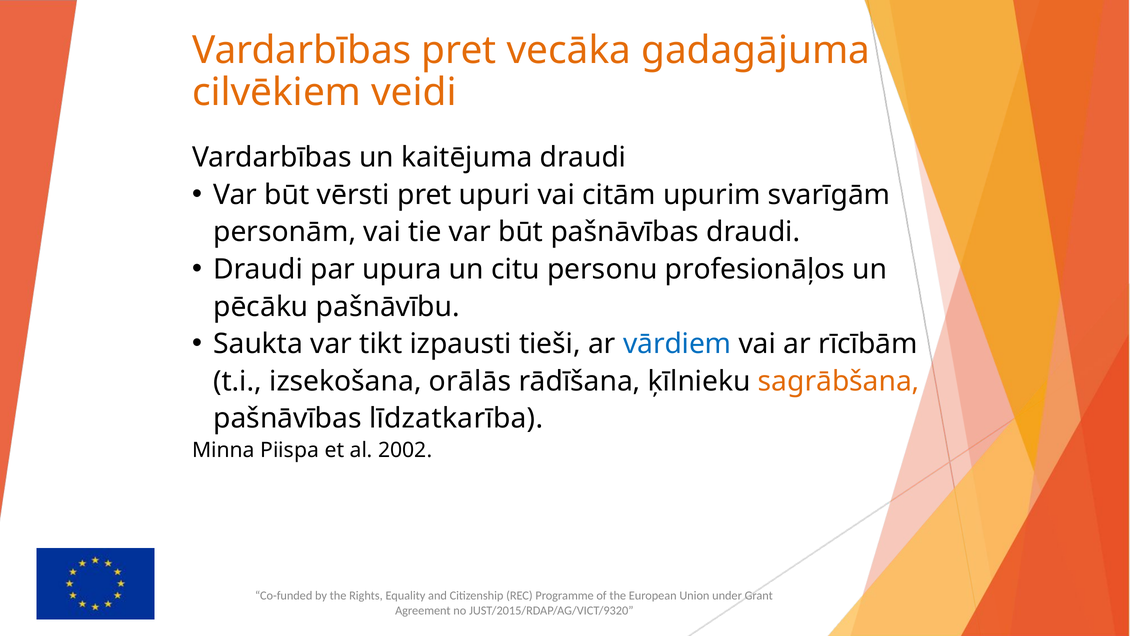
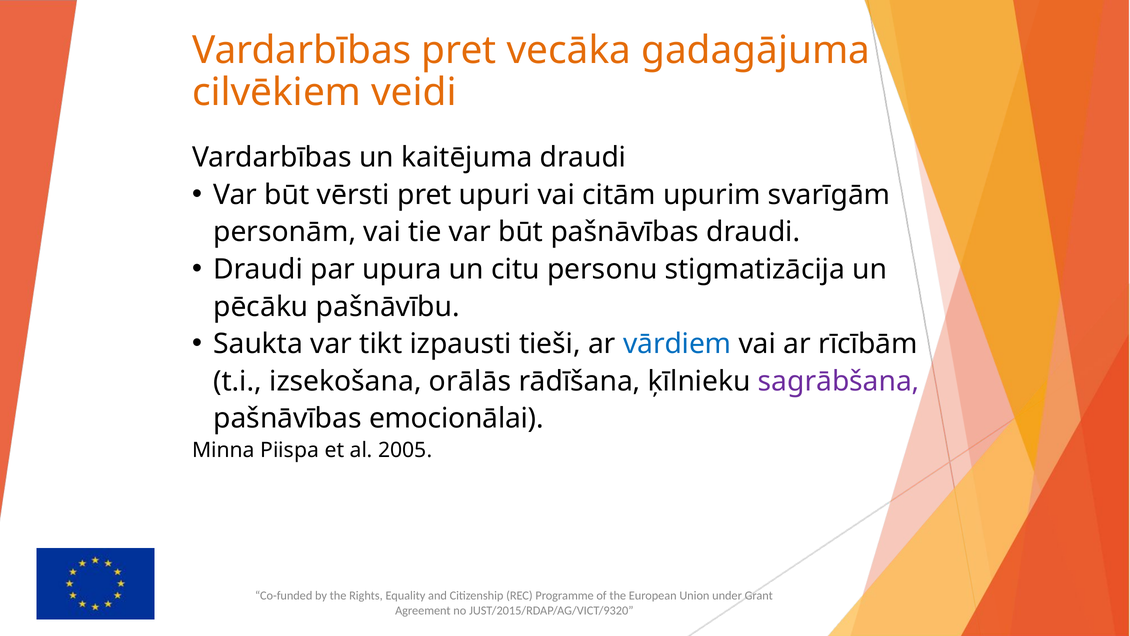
profesionāļos: profesionāļos -> stigmatizācija
sagrābšana colour: orange -> purple
līdzatkarība: līdzatkarība -> emocionālai
2002: 2002 -> 2005
